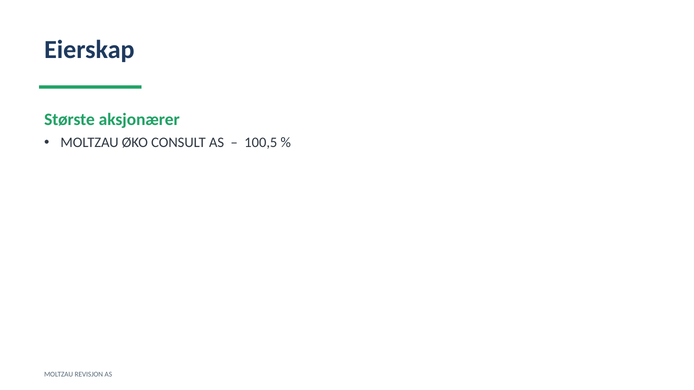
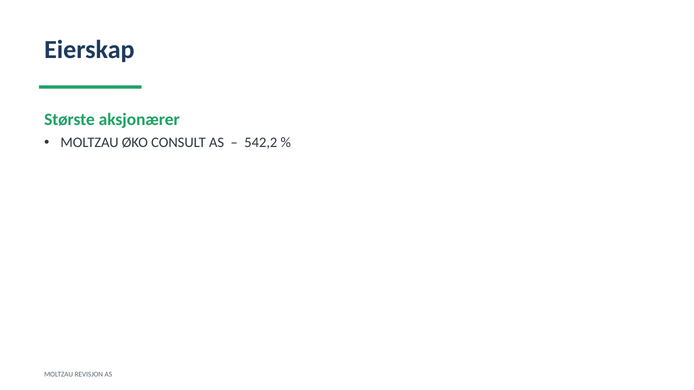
100,5: 100,5 -> 542,2
